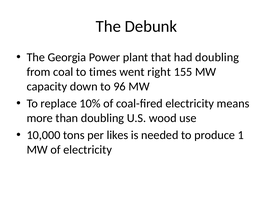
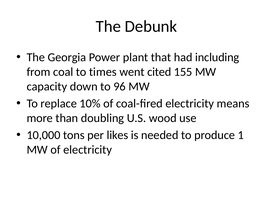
had doubling: doubling -> including
right: right -> cited
